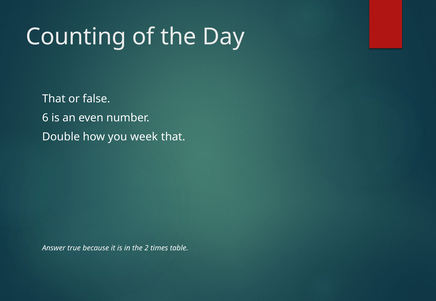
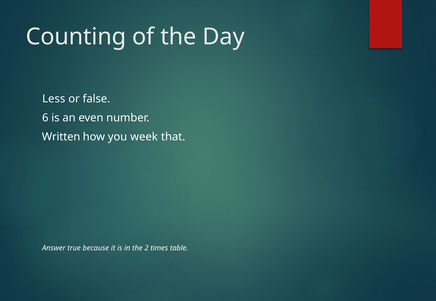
That at (54, 99): That -> Less
Double: Double -> Written
